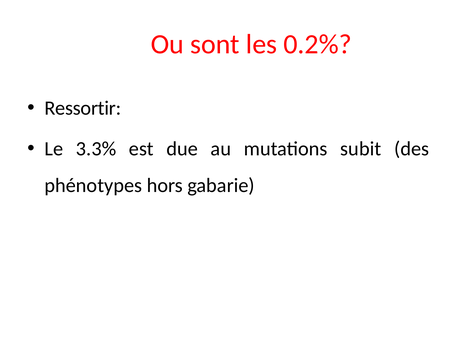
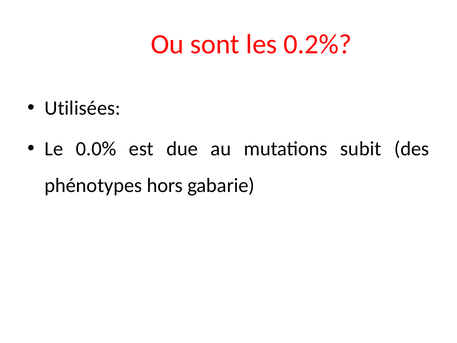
Ressortir: Ressortir -> Utilisées
3.3%: 3.3% -> 0.0%
